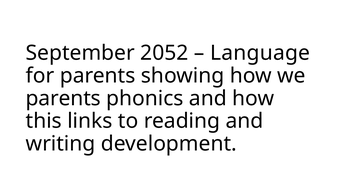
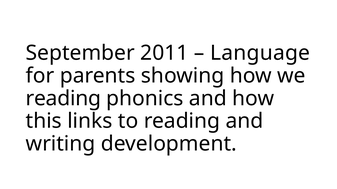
2052: 2052 -> 2011
parents at (63, 99): parents -> reading
